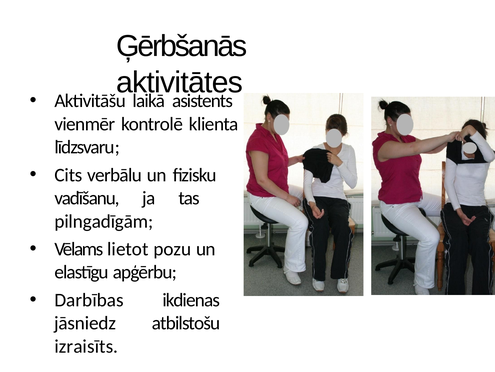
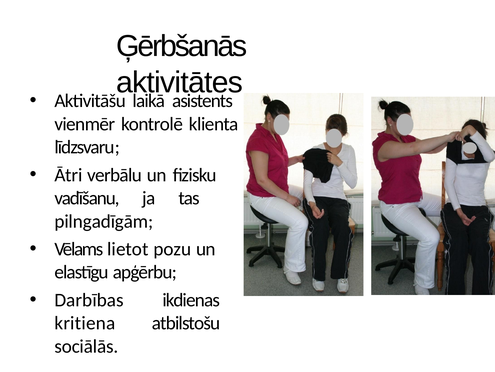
Cits: Cits -> Ātri
jāsniedz: jāsniedz -> kritiena
izraisīts: izraisīts -> sociālās
